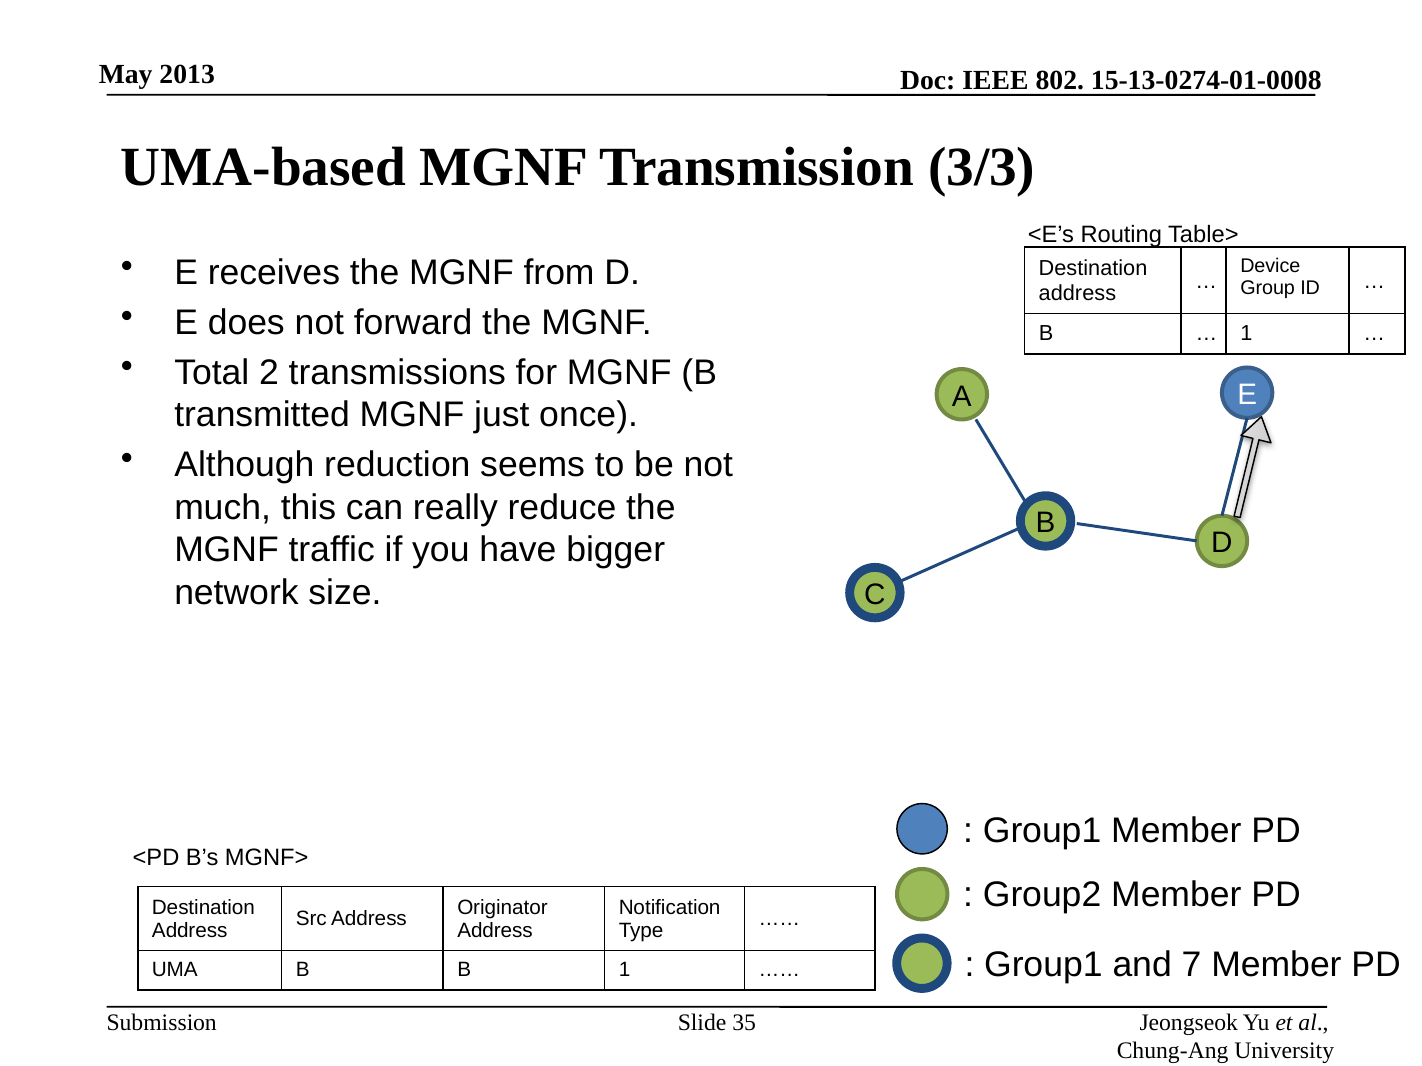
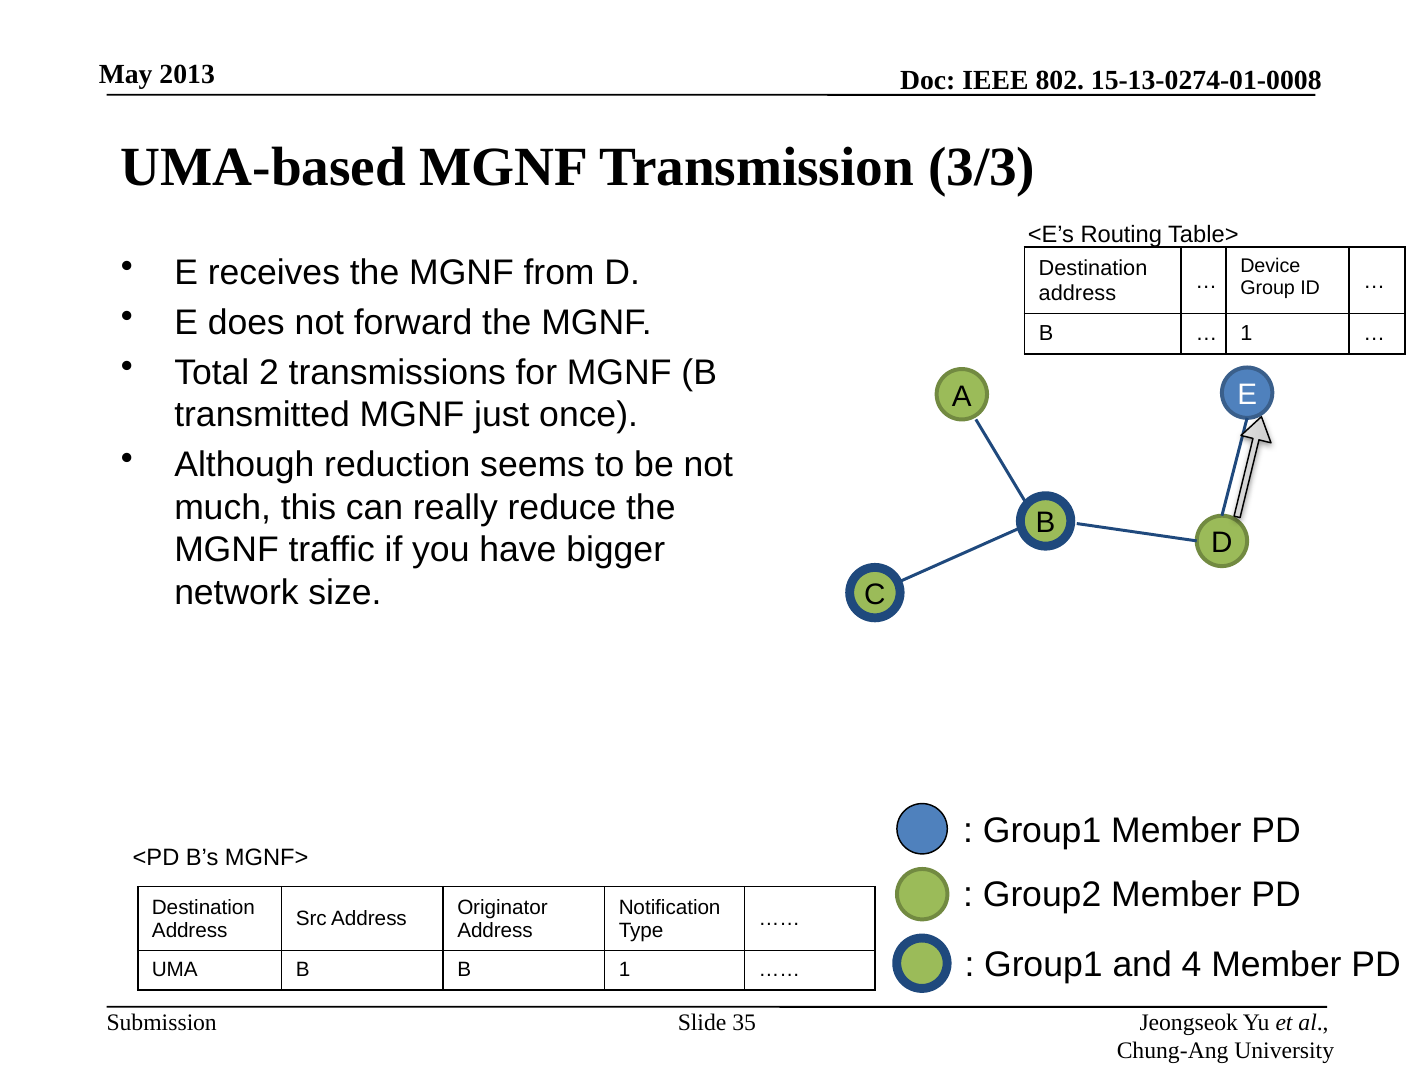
7: 7 -> 4
